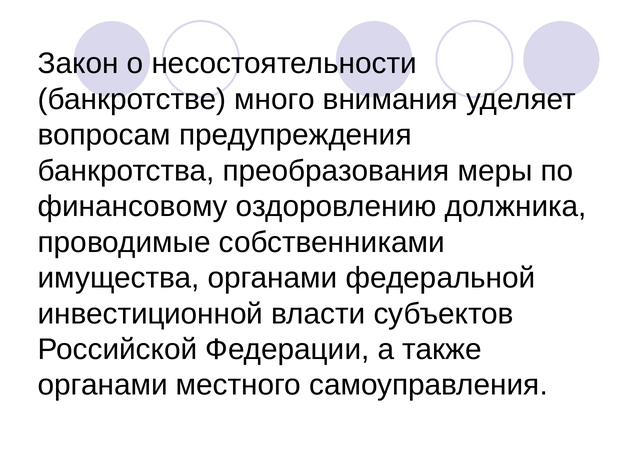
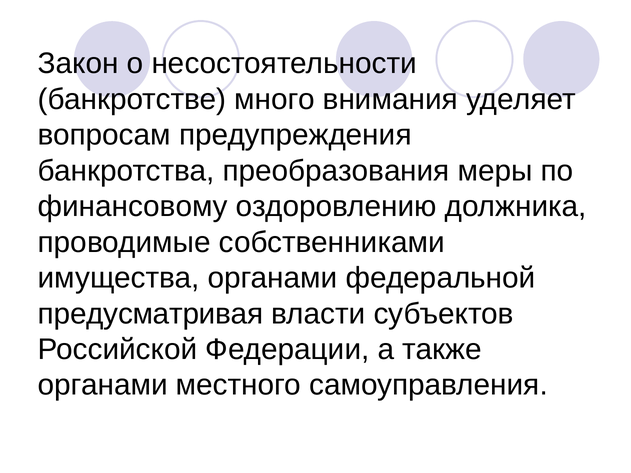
инвестиционной: инвестиционной -> предусматривая
